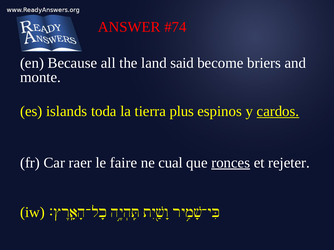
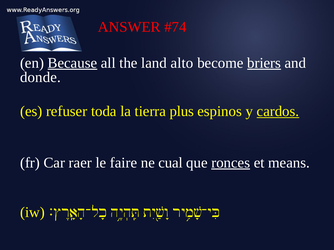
Because underline: none -> present
said: said -> alto
briers underline: none -> present
monte: monte -> donde
islands: islands -> refuser
rejeter: rejeter -> means
